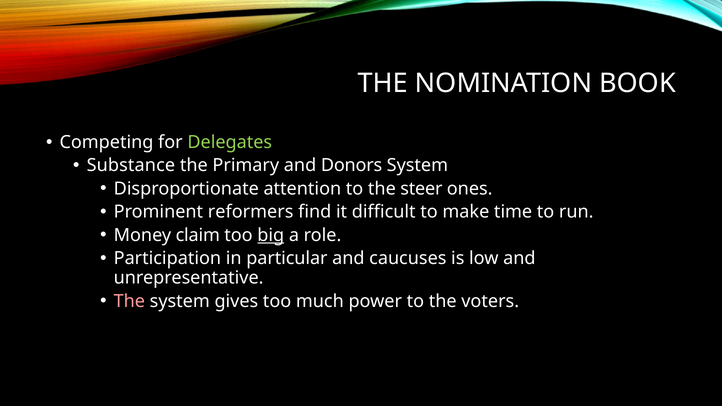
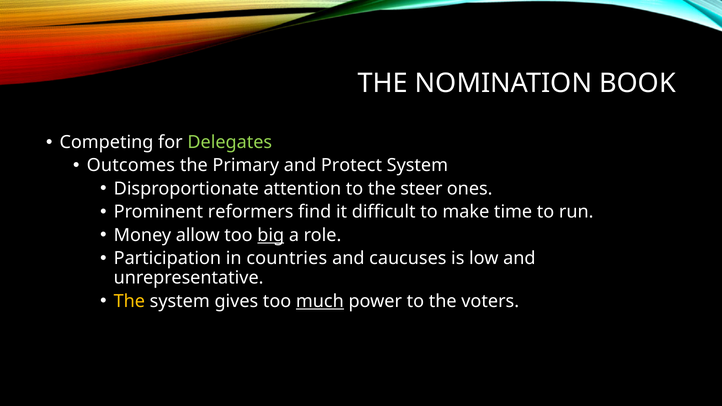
Substance: Substance -> Outcomes
Donors: Donors -> Protect
claim: claim -> allow
particular: particular -> countries
The at (129, 301) colour: pink -> yellow
much underline: none -> present
